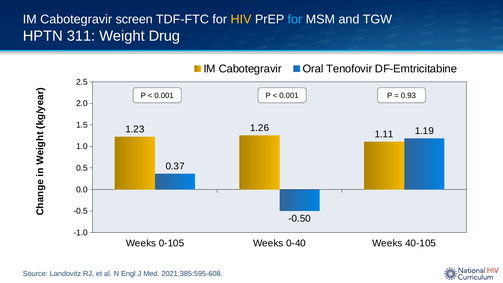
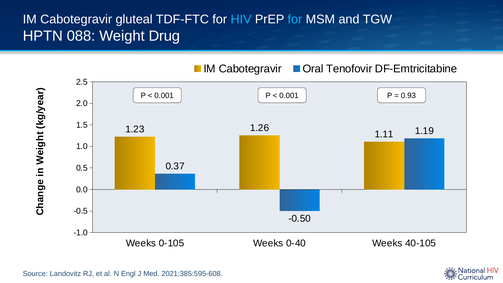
screen: screen -> gluteal
HIV colour: yellow -> light blue
311: 311 -> 088
